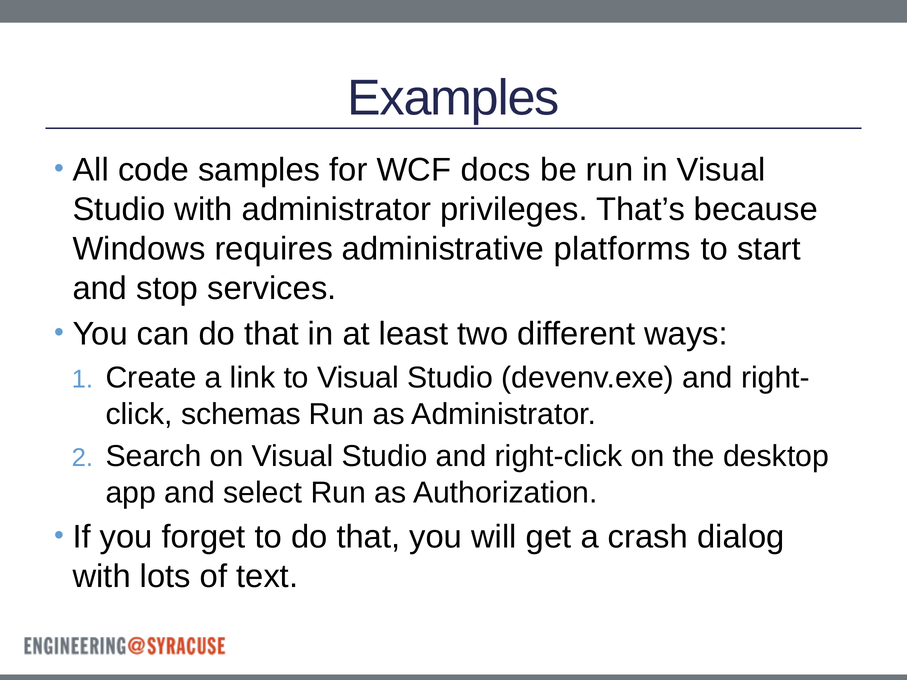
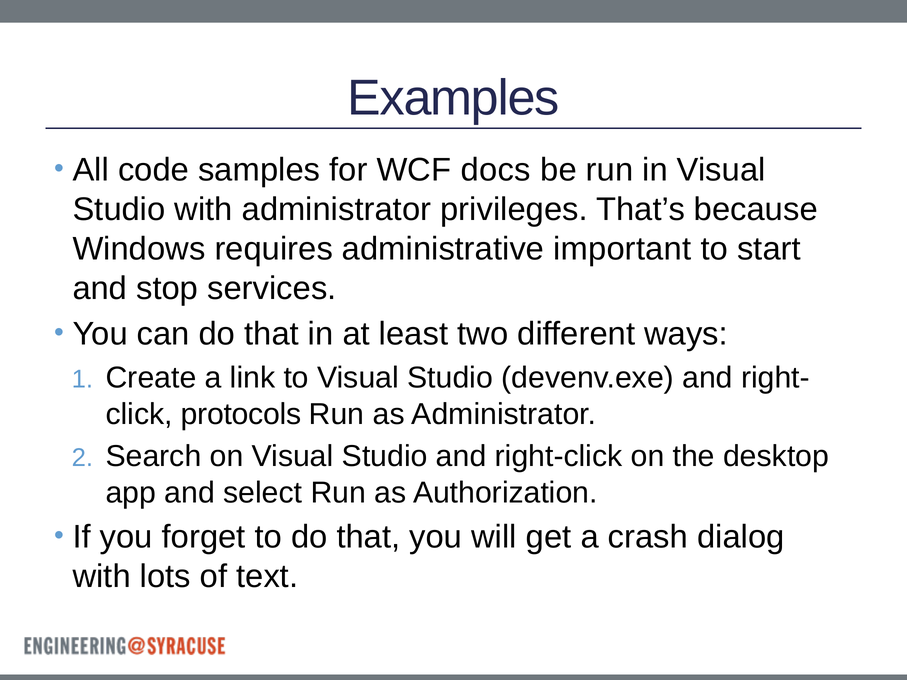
platforms: platforms -> important
schemas: schemas -> protocols
